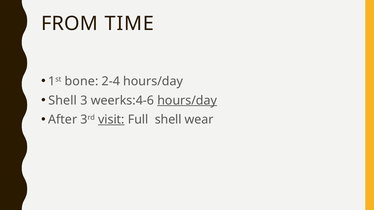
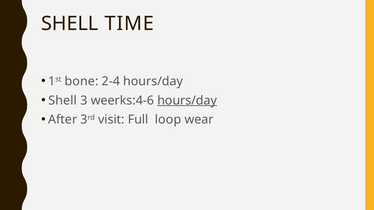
FROM at (70, 24): FROM -> SHELL
visit underline: present -> none
Full shell: shell -> loop
